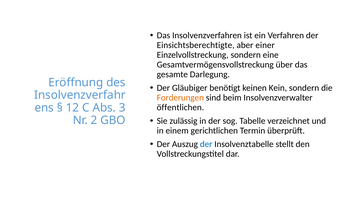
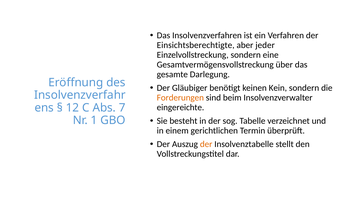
einer: einer -> jeder
öffentlichen: öffentlichen -> eingereichte
3: 3 -> 7
zulässig: zulässig -> besteht
2: 2 -> 1
der at (206, 144) colour: blue -> orange
